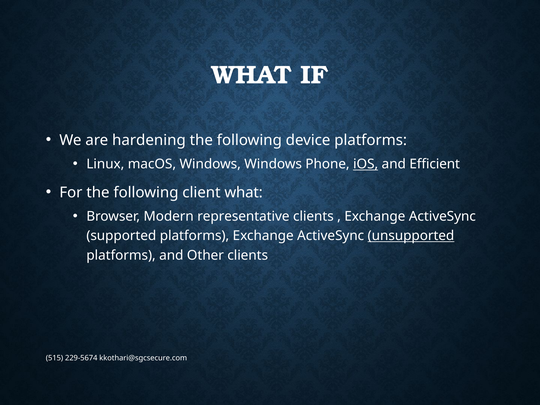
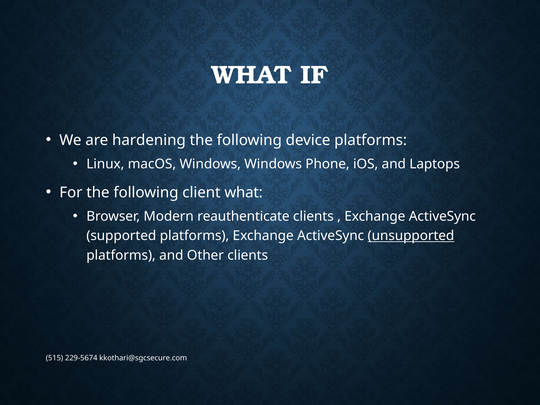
iOS underline: present -> none
Efficient: Efficient -> Laptops
representative: representative -> reauthenticate
